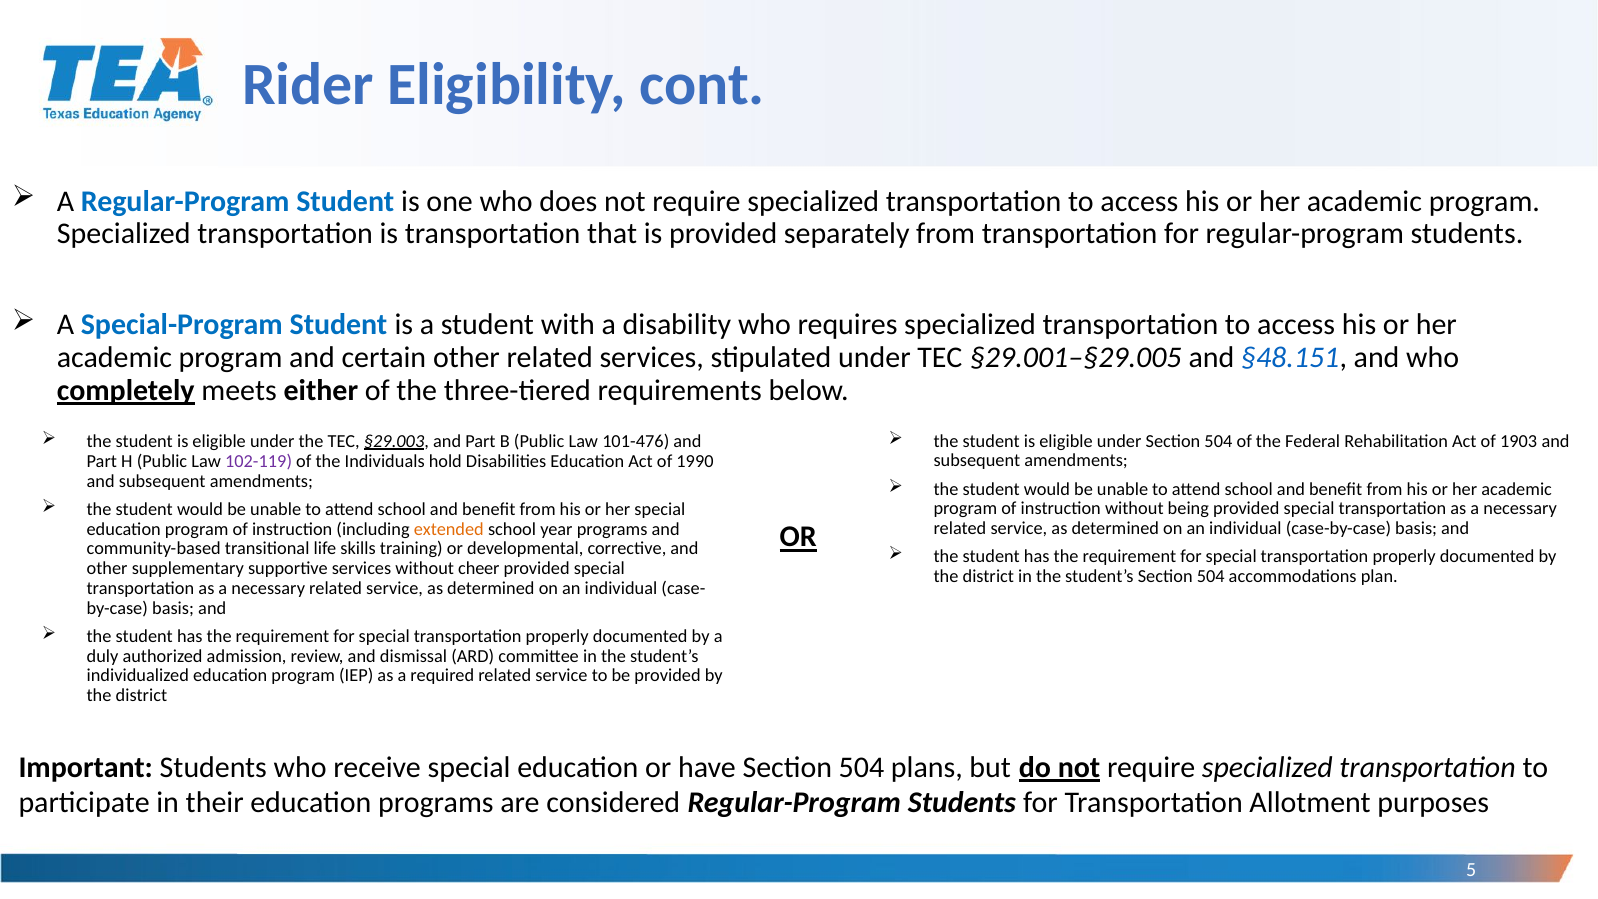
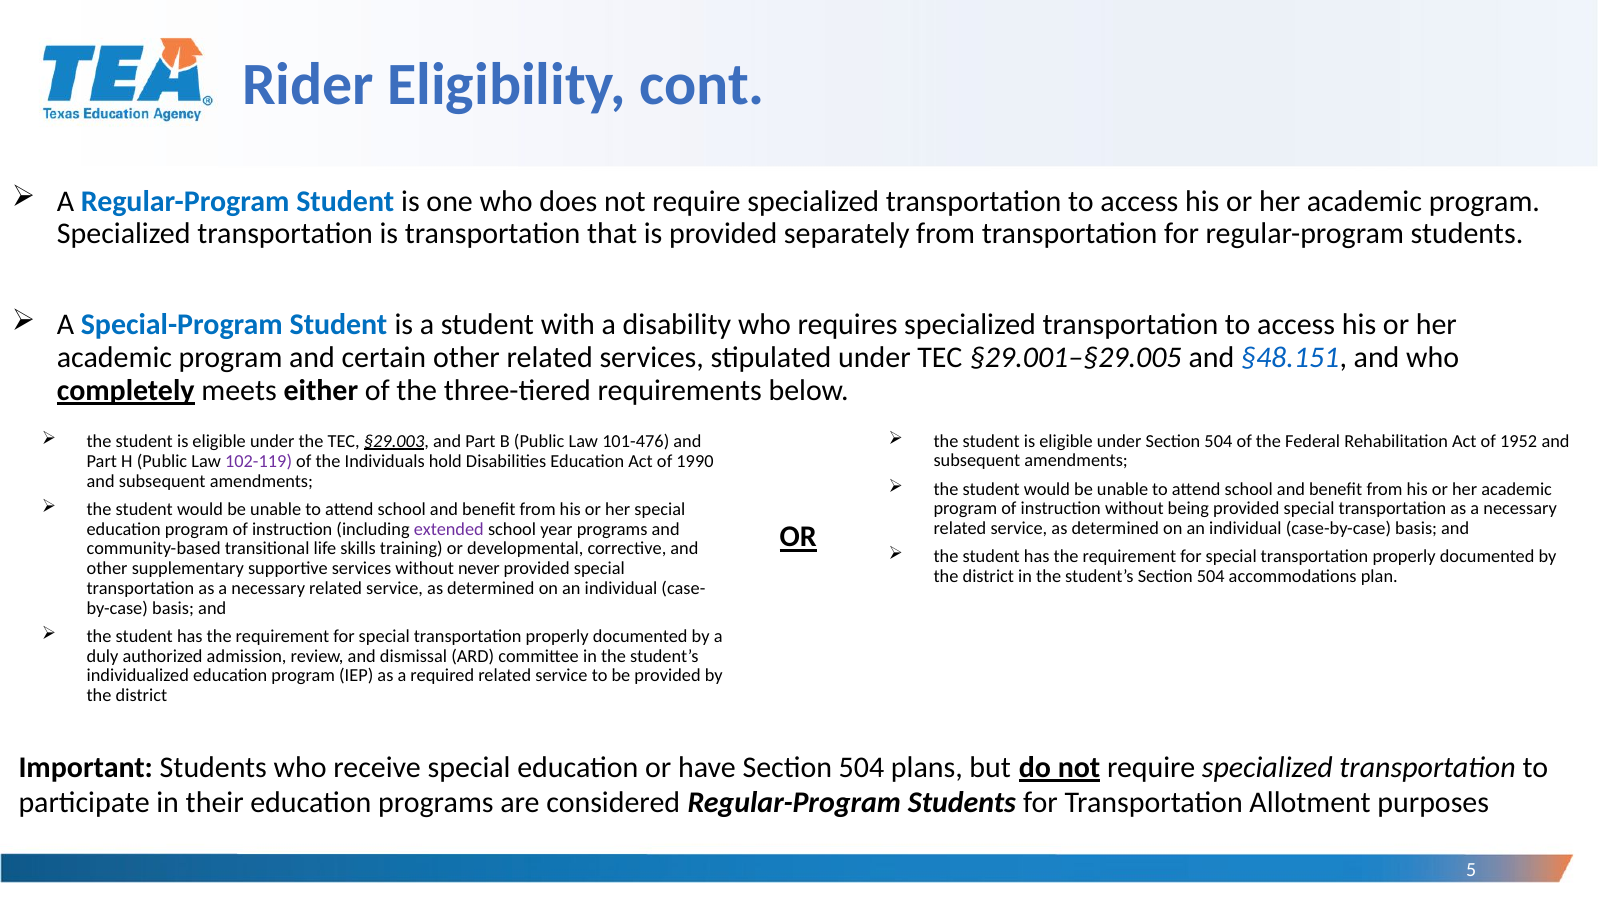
1903: 1903 -> 1952
extended colour: orange -> purple
cheer: cheer -> never
